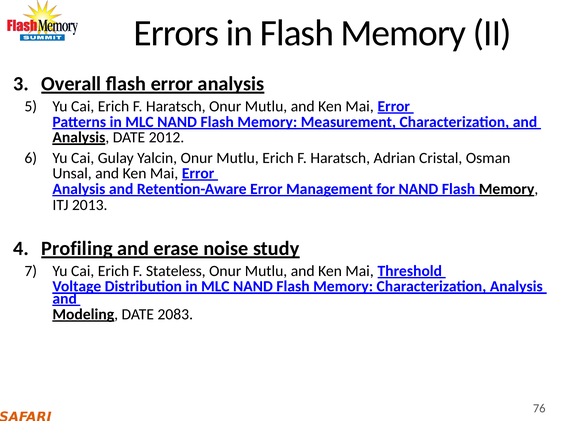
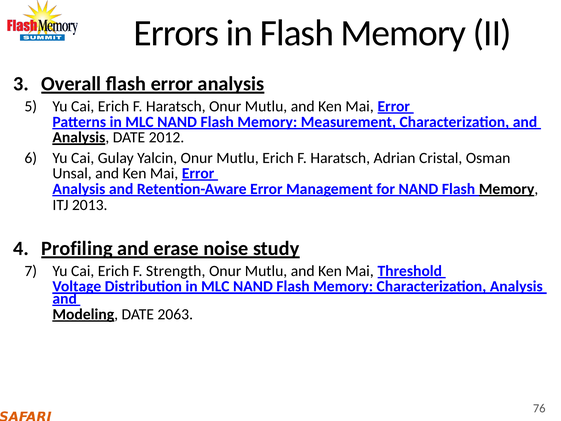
Stateless: Stateless -> Strength
2083: 2083 -> 2063
